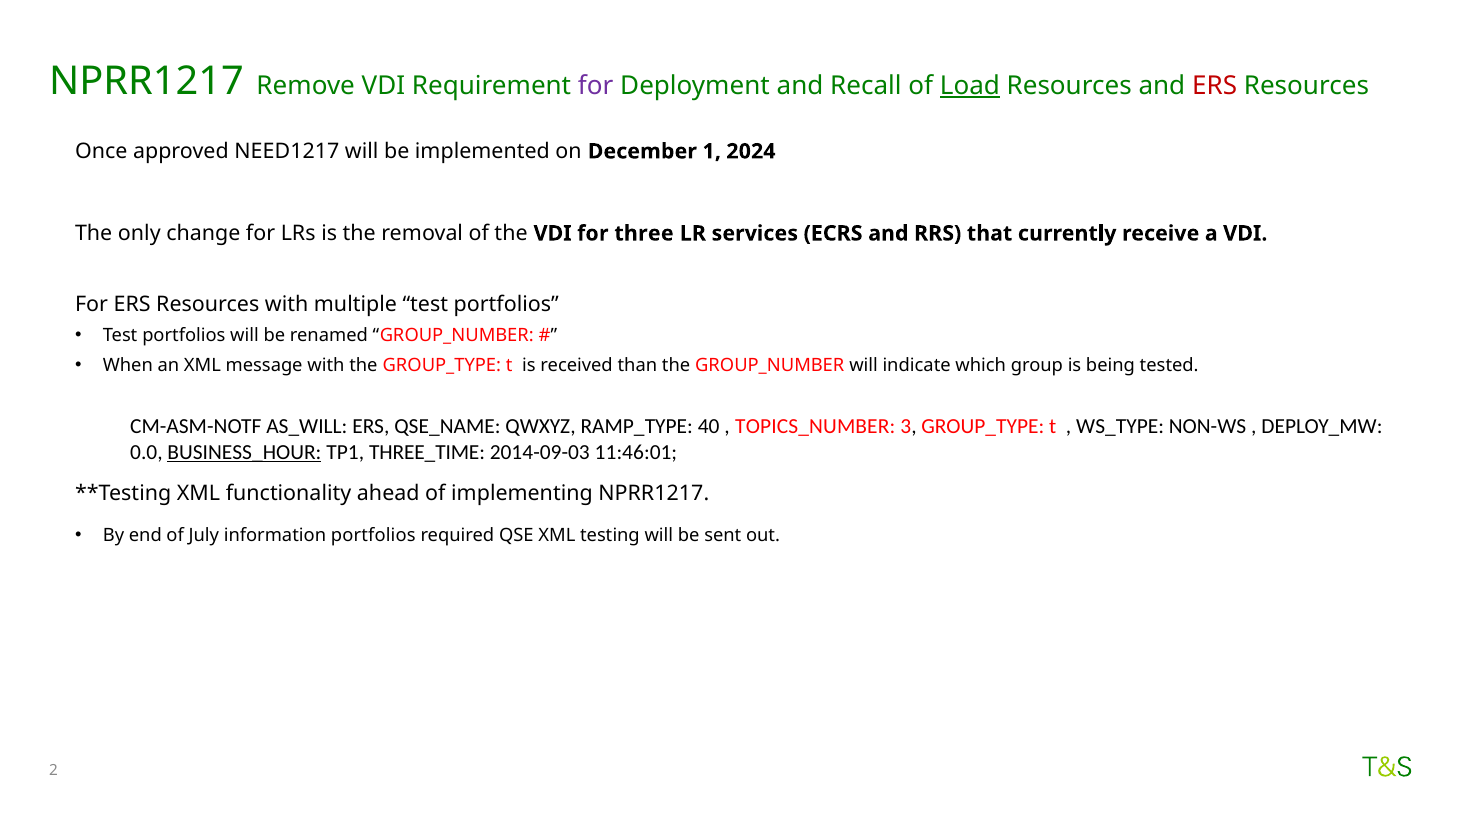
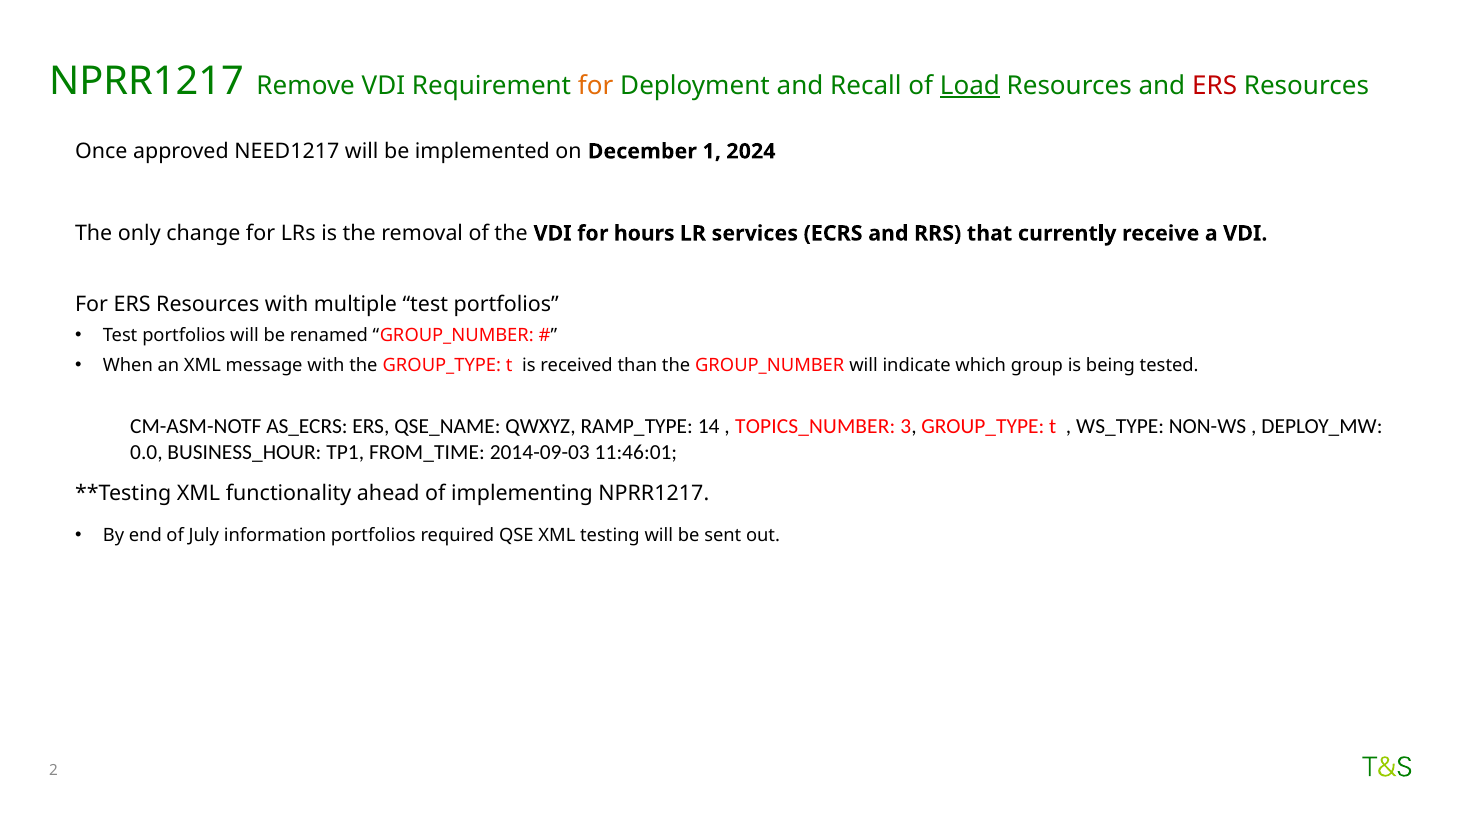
for at (596, 86) colour: purple -> orange
three: three -> hours
AS_WILL: AS_WILL -> AS_ECRS
40: 40 -> 14
BUSINESS_HOUR underline: present -> none
THREE_TIME: THREE_TIME -> FROM_TIME
